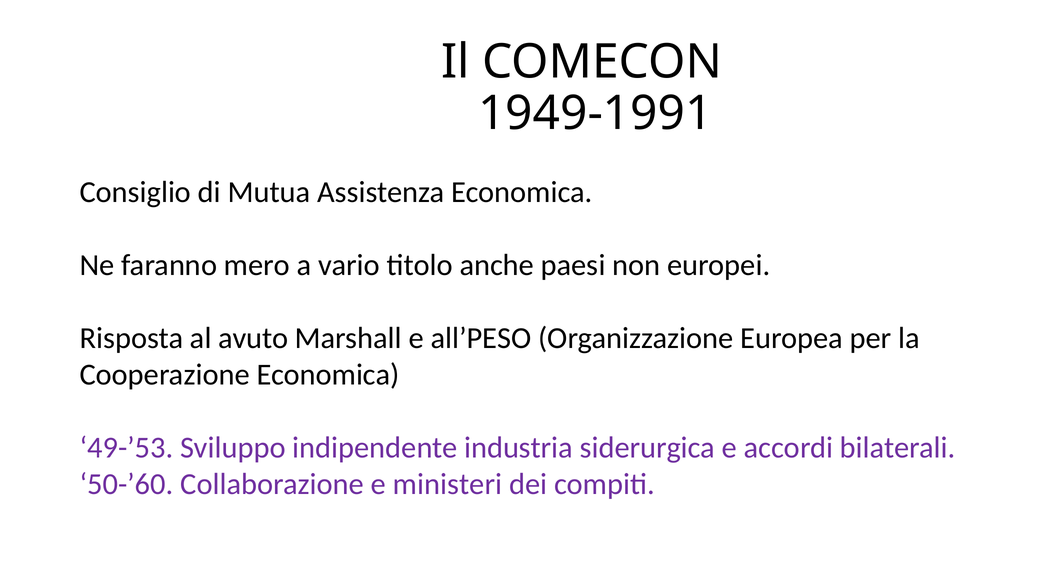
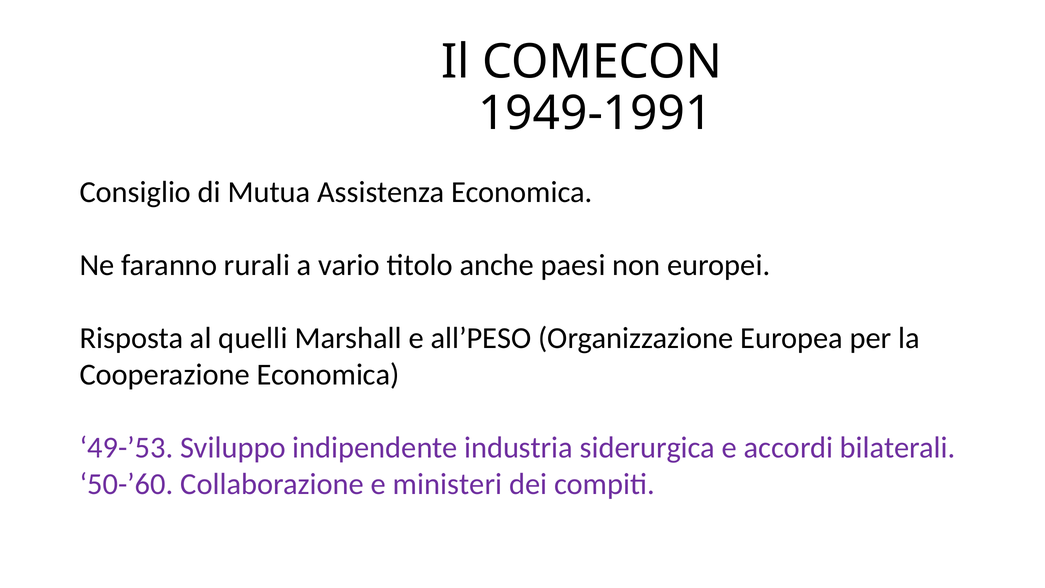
mero: mero -> rurali
avuto: avuto -> quelli
